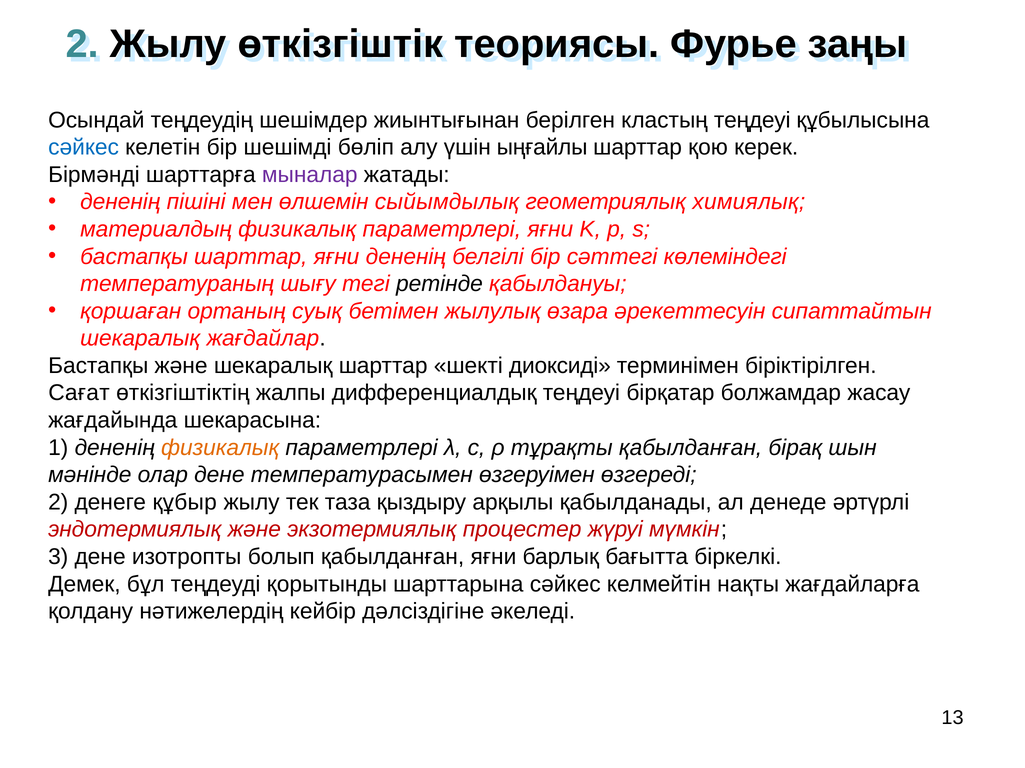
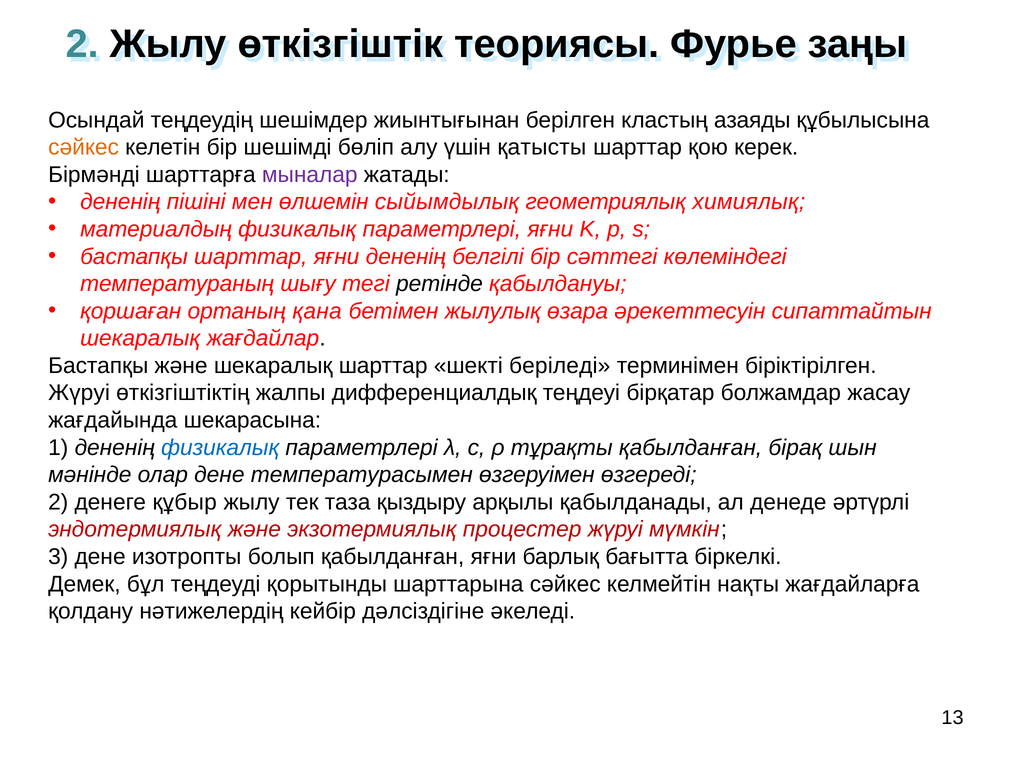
кластың теңдеуі: теңдеуі -> азаяды
сәйкес at (84, 147) colour: blue -> orange
ыңғайлы: ыңғайлы -> қатысты
суық: суық -> қана
диоксиді: диоксиді -> беріледі
Сағат at (79, 393): Сағат -> Жүруі
физикалық at (220, 448) colour: orange -> blue
